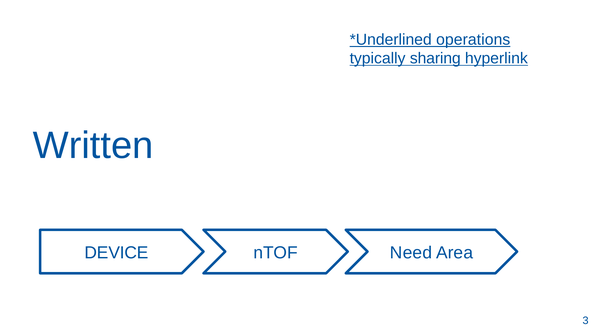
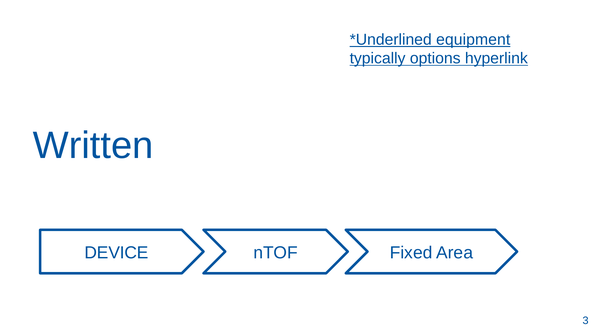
operations: operations -> equipment
sharing: sharing -> options
Need: Need -> Fixed
